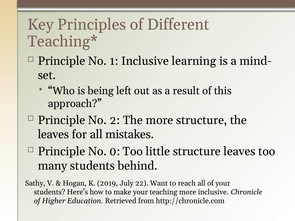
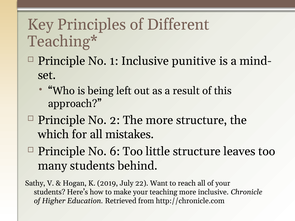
learning: learning -> punitive
leaves at (53, 134): leaves -> which
0: 0 -> 6
